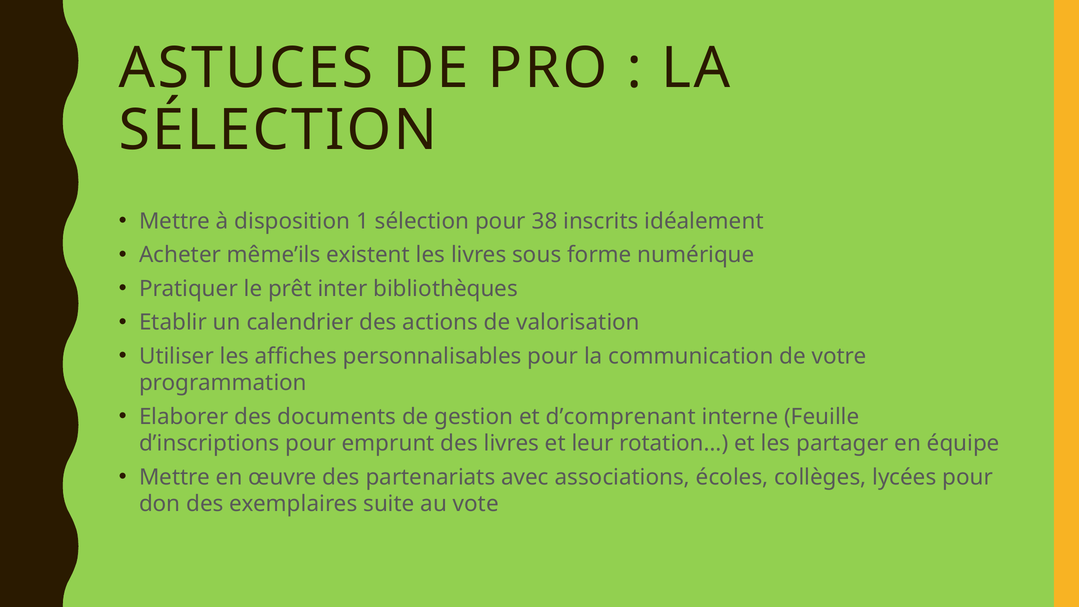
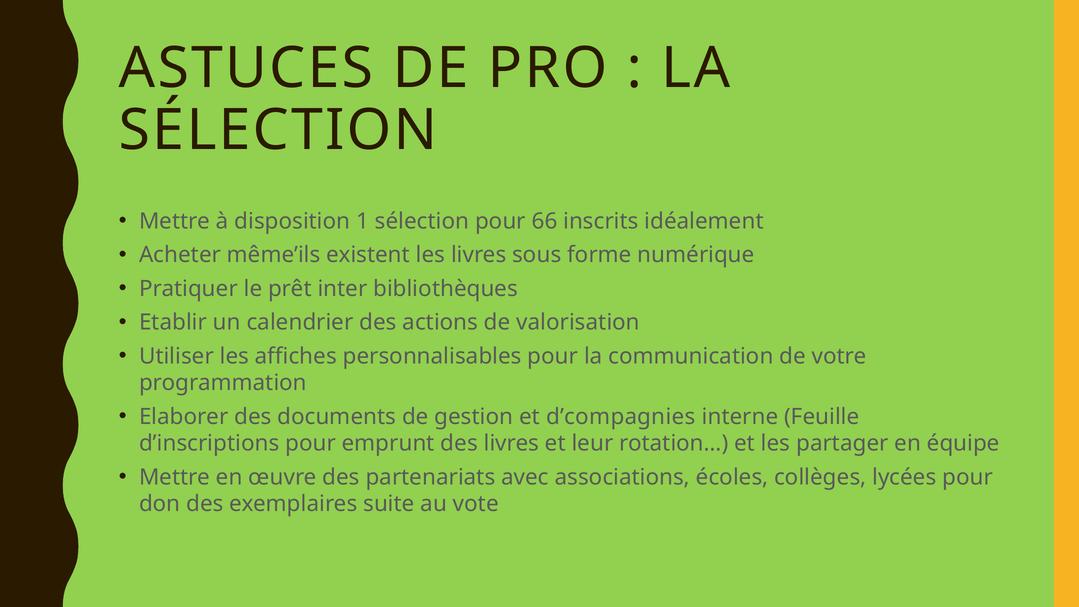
38: 38 -> 66
d’comprenant: d’comprenant -> d’compagnies
